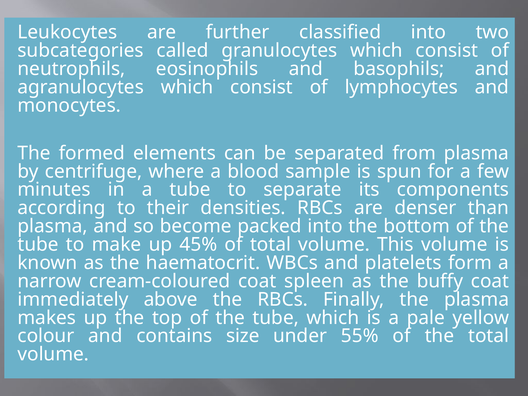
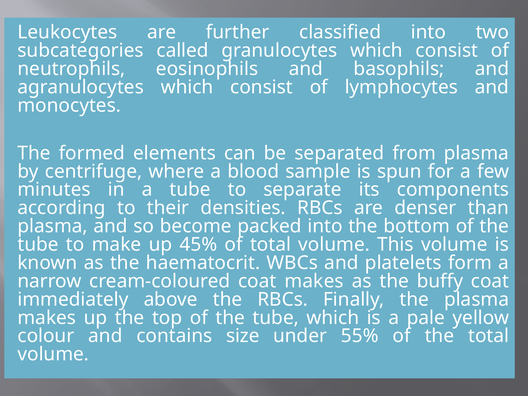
coat spleen: spleen -> makes
